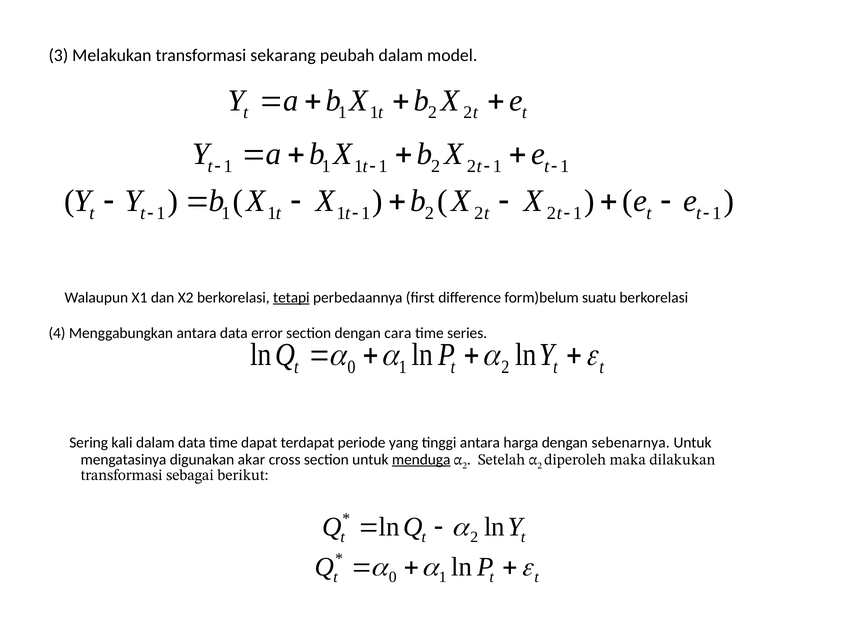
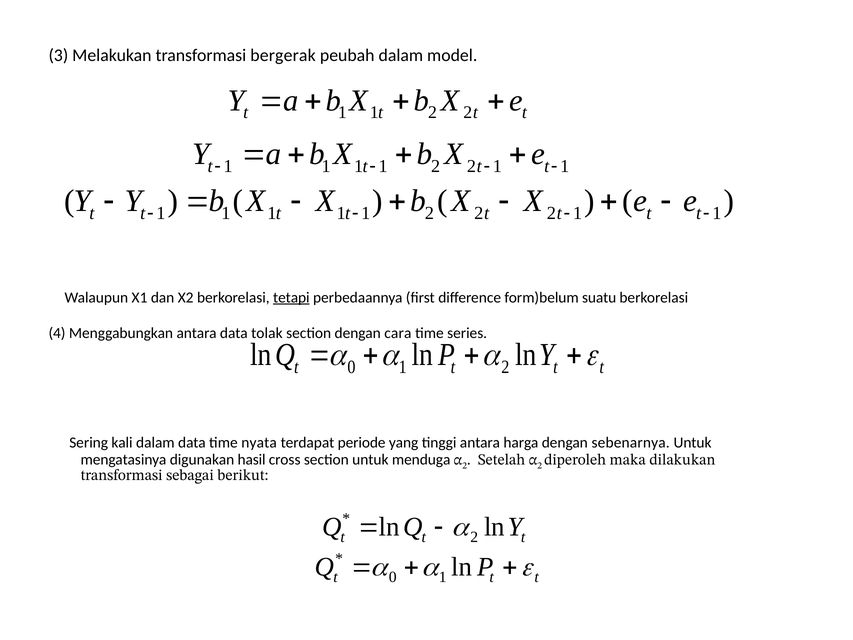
sekarang: sekarang -> bergerak
error: error -> tolak
dapat: dapat -> nyata
akar: akar -> hasil
menduga underline: present -> none
